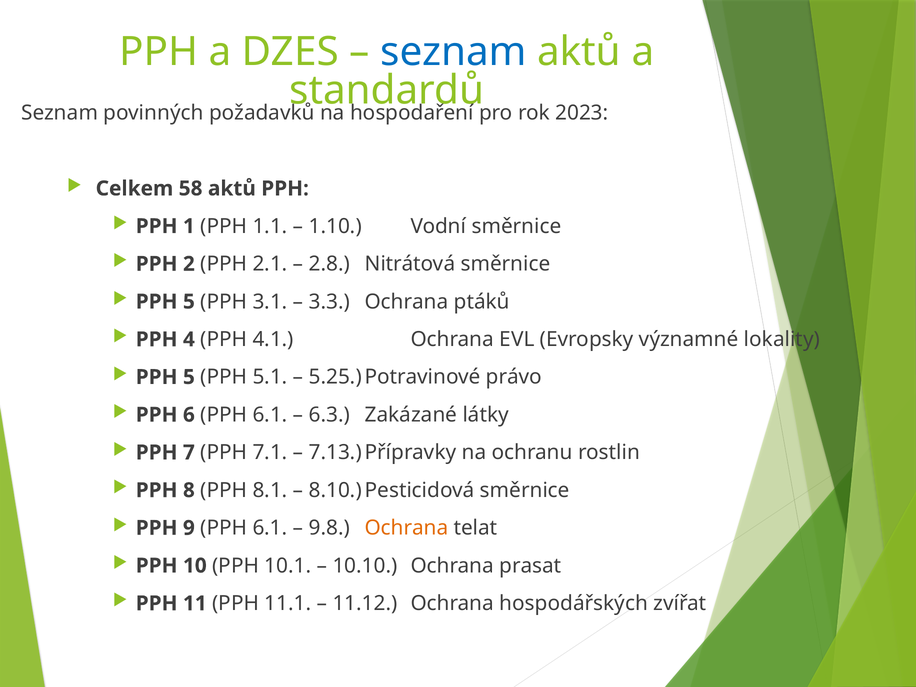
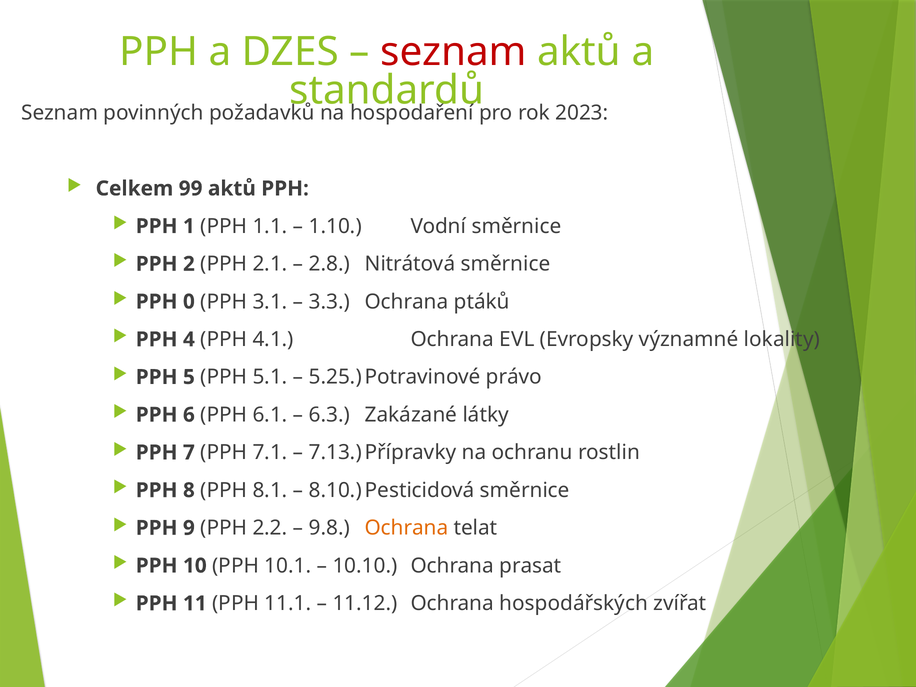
seznam at (454, 52) colour: blue -> red
58: 58 -> 99
5 at (189, 302): 5 -> 0
9 PPH 6.1: 6.1 -> 2.2
